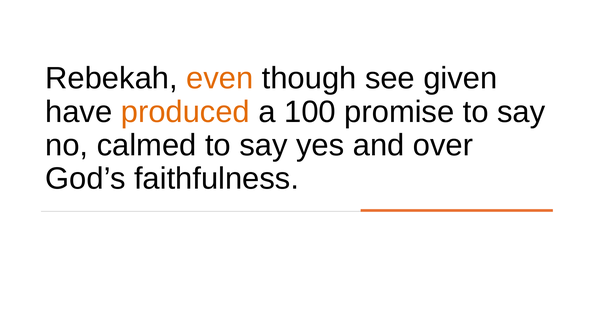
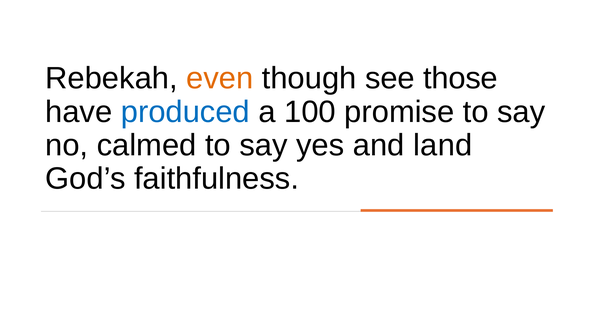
given: given -> those
produced colour: orange -> blue
over: over -> land
